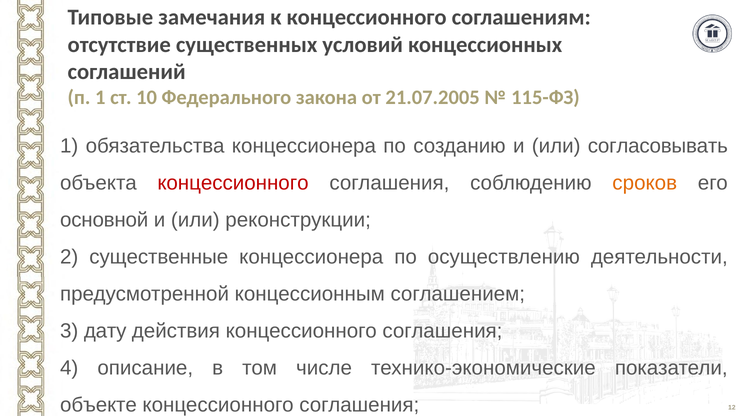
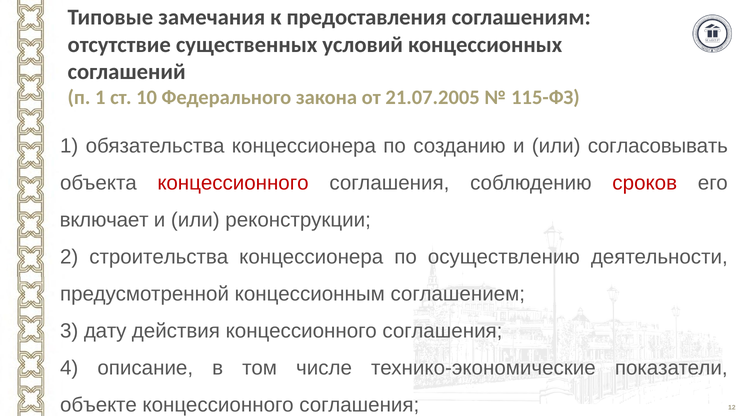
к концессионного: концессионного -> предоставления
сроков colour: orange -> red
основной: основной -> включает
существенные: существенные -> строительства
